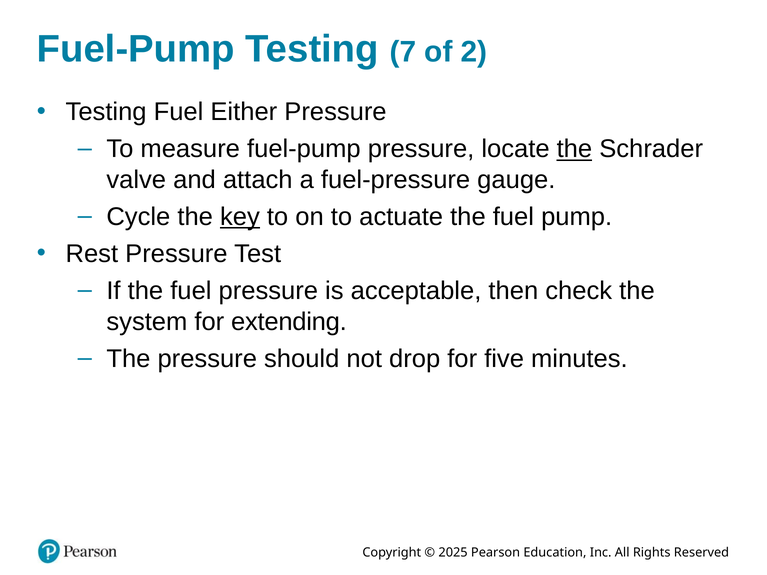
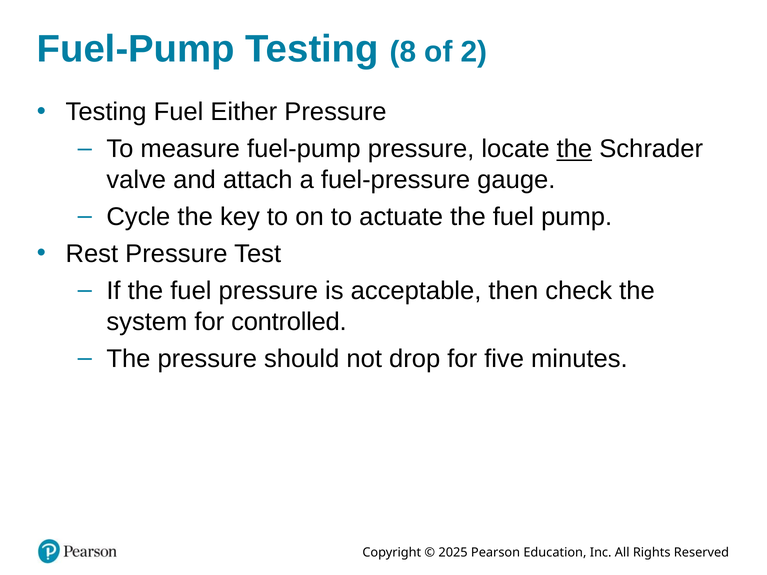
7: 7 -> 8
key underline: present -> none
extending: extending -> controlled
